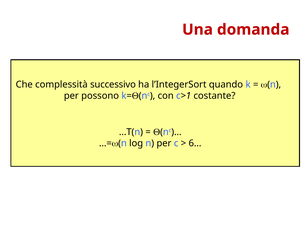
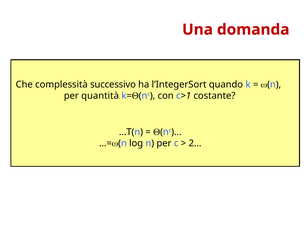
possono: possono -> quantità
6…: 6… -> 2…
